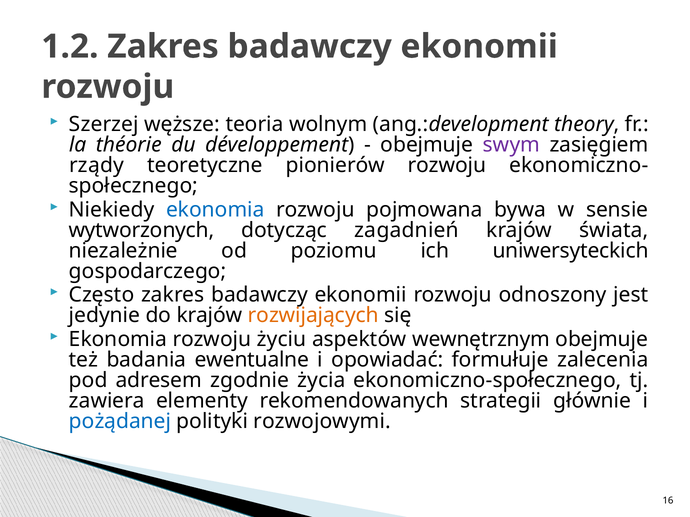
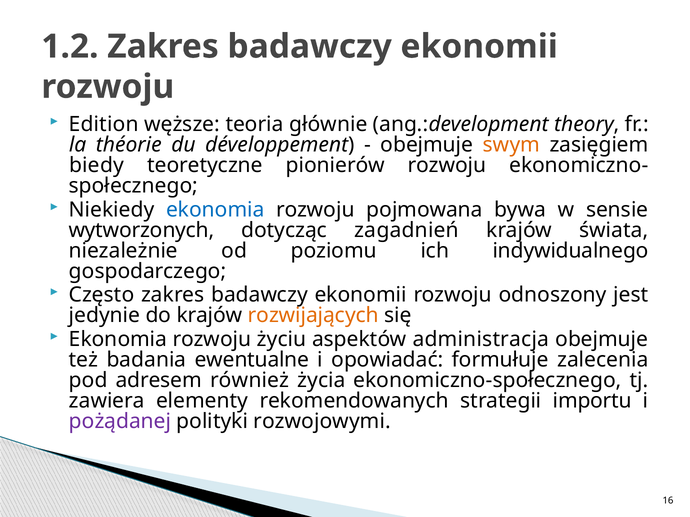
Szerzej: Szerzej -> Edition
wolnym: wolnym -> głównie
swym colour: purple -> orange
rządy: rządy -> biedy
uniwersyteckich: uniwersyteckich -> indywidualnego
wewnętrznym: wewnętrznym -> administracja
zgodnie: zgodnie -> również
głównie: głównie -> importu
pożądanej colour: blue -> purple
